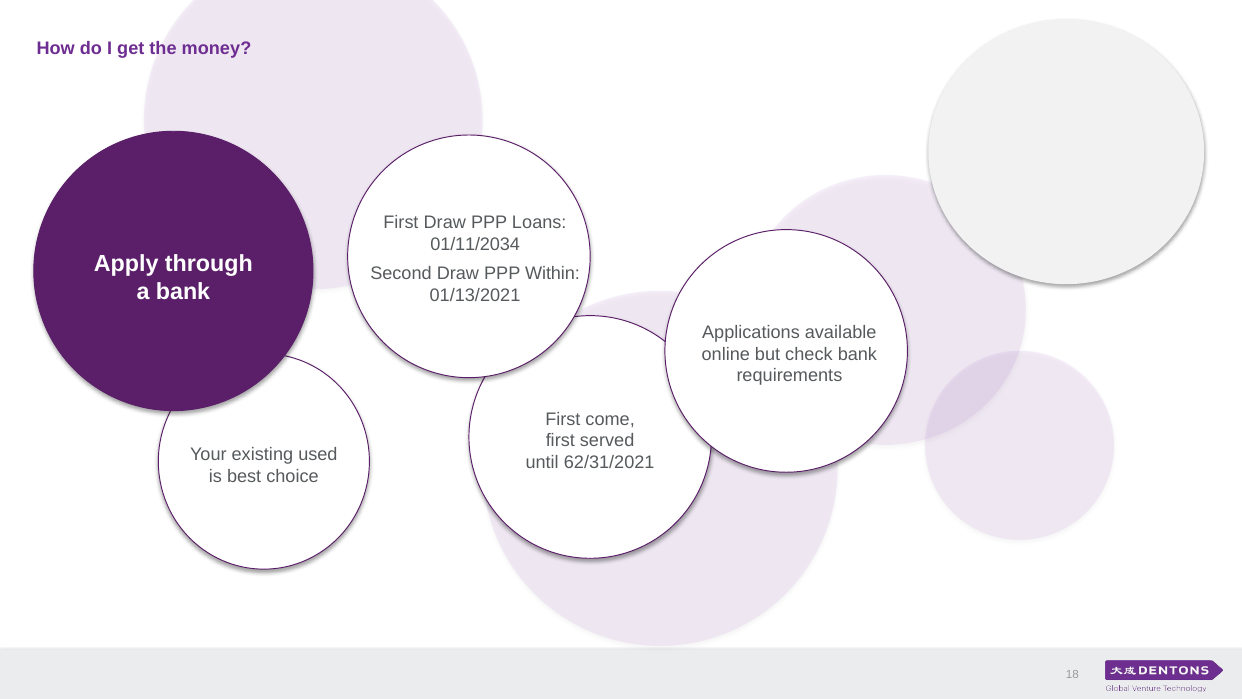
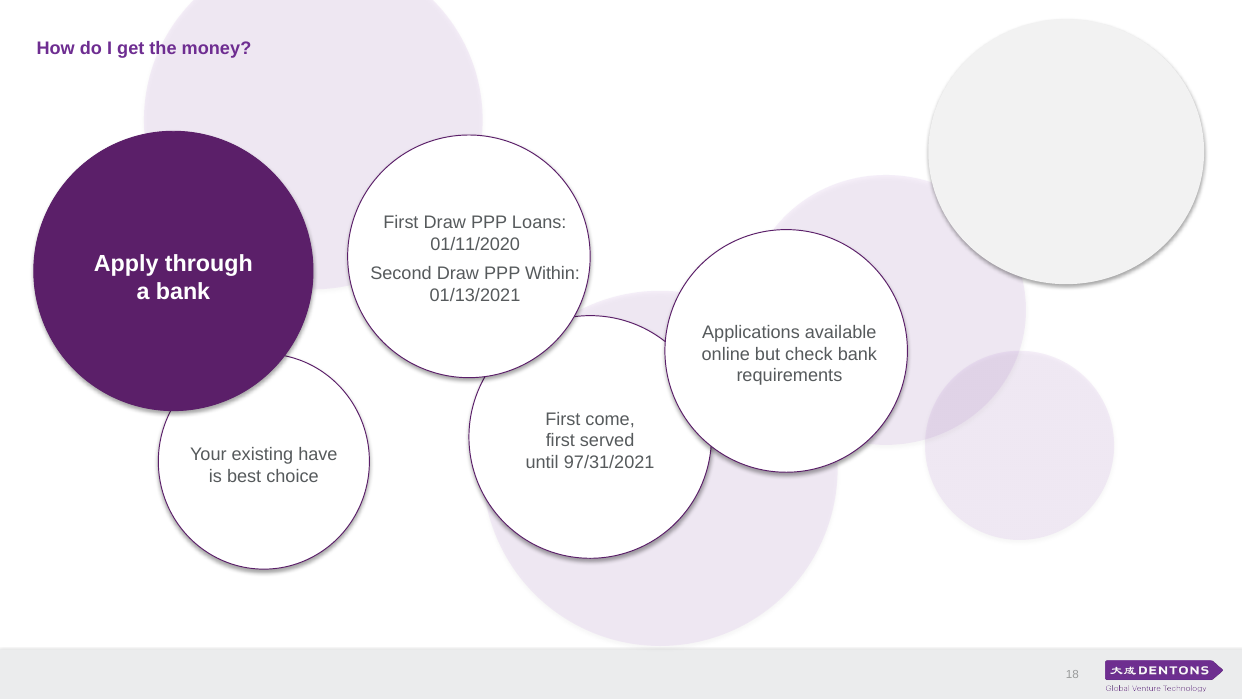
01/11/2034: 01/11/2034 -> 01/11/2020
used: used -> have
62/31/2021: 62/31/2021 -> 97/31/2021
